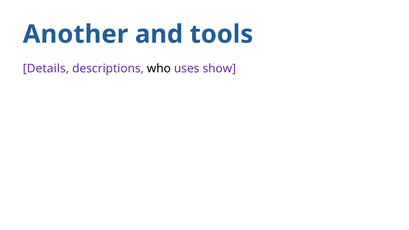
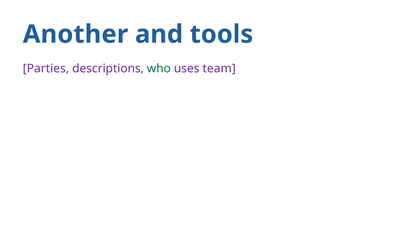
Details: Details -> Parties
who colour: black -> green
show: show -> team
